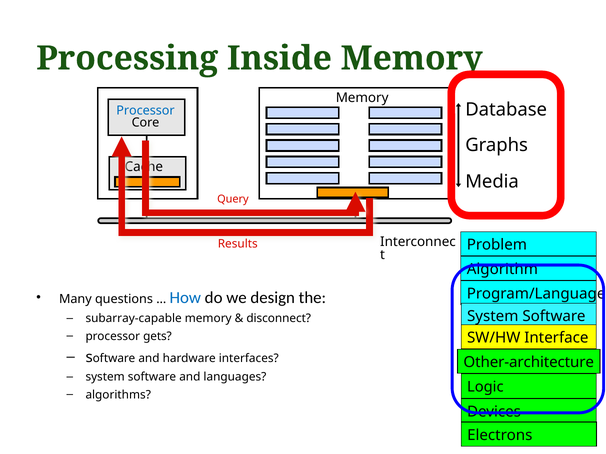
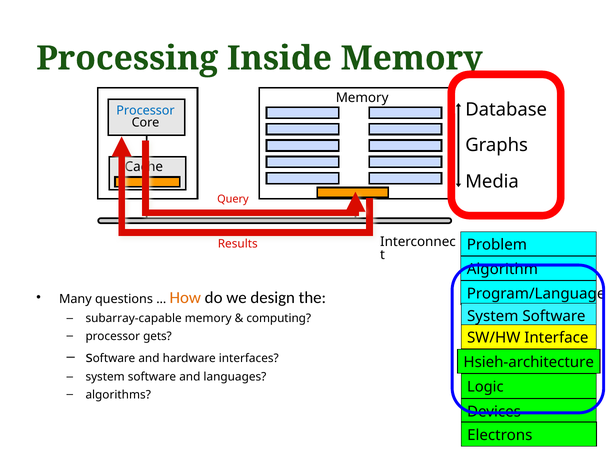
How colour: blue -> orange
disconnect: disconnect -> computing
Other-architecture: Other-architecture -> Hsieh-architecture
